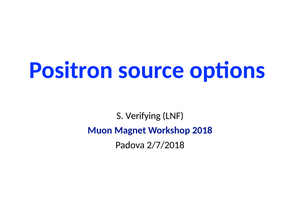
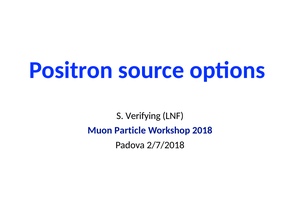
Magnet: Magnet -> Particle
